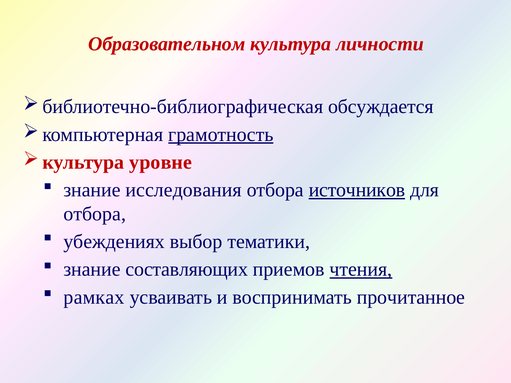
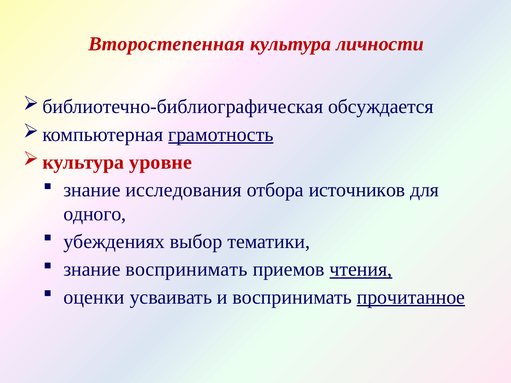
Образовательном: Образовательном -> Второстепенная
источников underline: present -> none
отбора at (95, 214): отбора -> одного
знание составляющих: составляющих -> воспринимать
рамках: рамках -> оценки
прочитанное underline: none -> present
